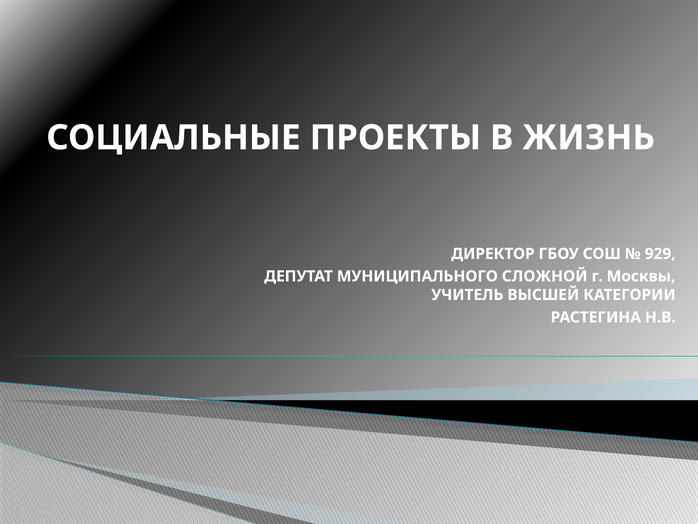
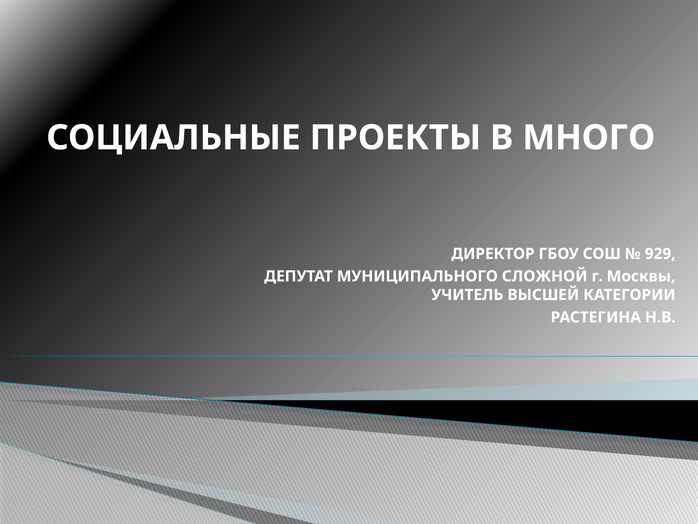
ЖИЗНЬ: ЖИЗНЬ -> МНОГО
